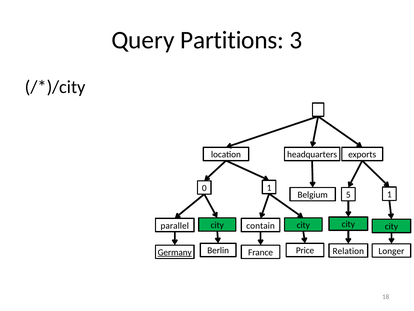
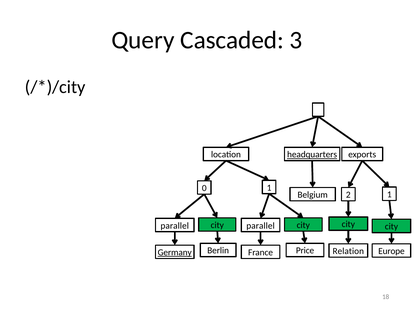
Partitions: Partitions -> Cascaded
headquarters underline: none -> present
5: 5 -> 2
contain at (261, 225): contain -> parallel
Longer: Longer -> Europe
